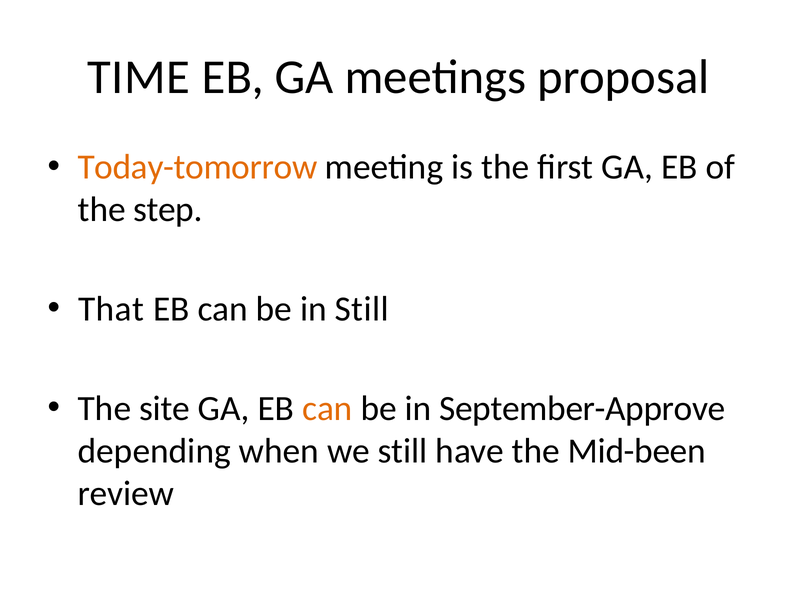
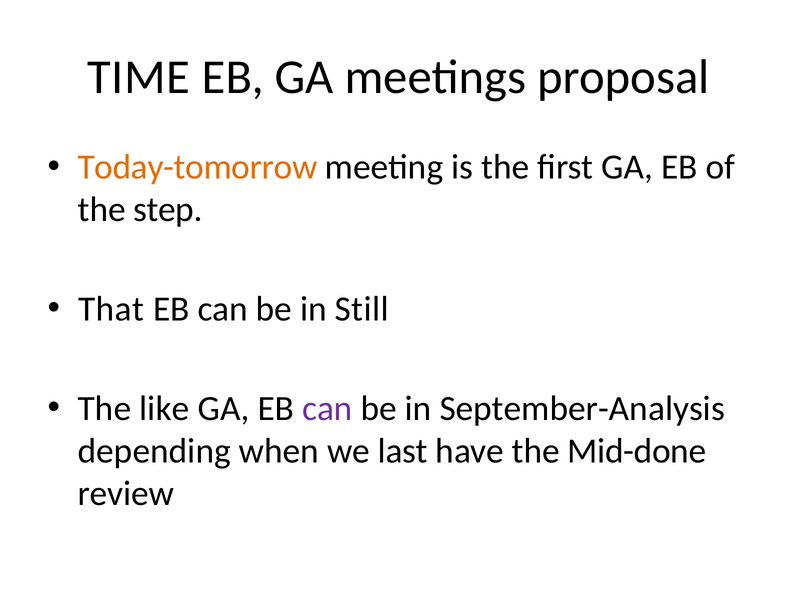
site: site -> like
can at (327, 408) colour: orange -> purple
September-Approve: September-Approve -> September-Analysis
we still: still -> last
Mid-been: Mid-been -> Mid-done
